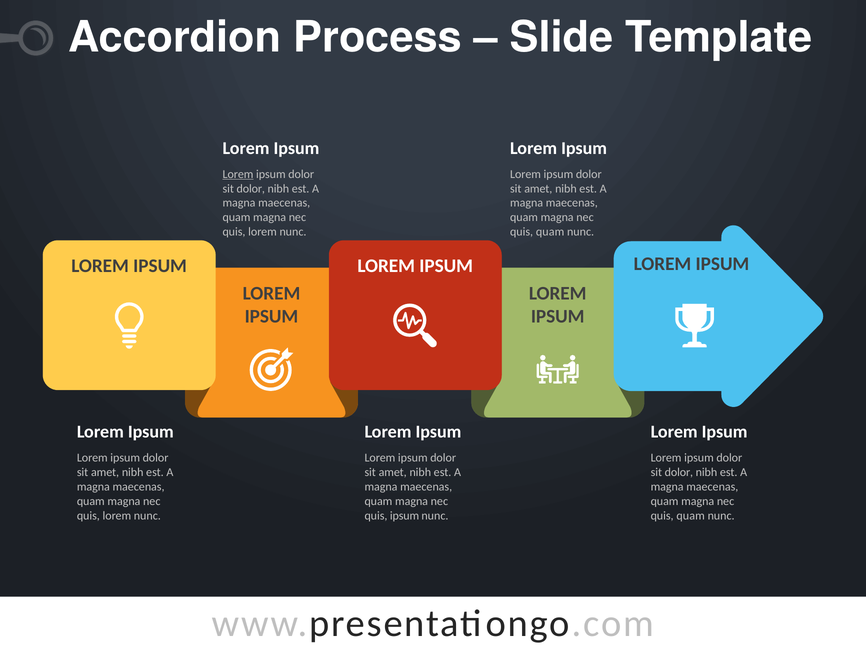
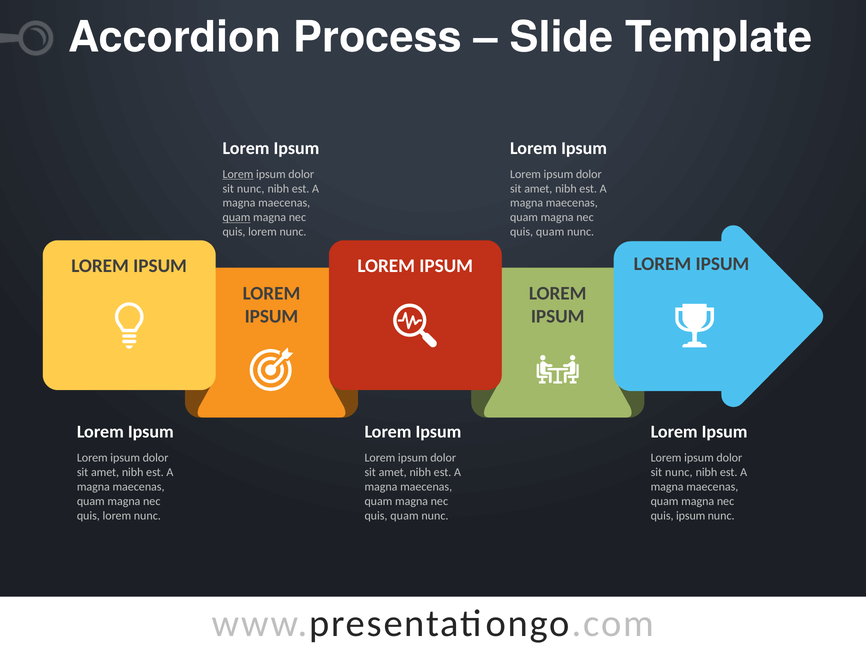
dolor at (251, 189): dolor -> nunc
quam at (236, 218) underline: none -> present
dolor at (679, 473): dolor -> nunc
ipsum at (405, 516): ipsum -> quam
quam at (691, 516): quam -> ipsum
